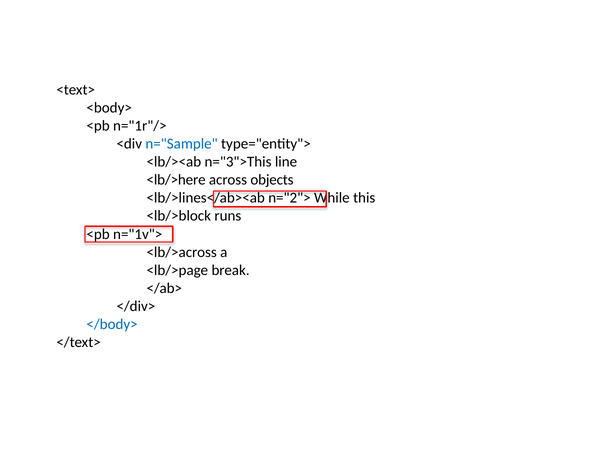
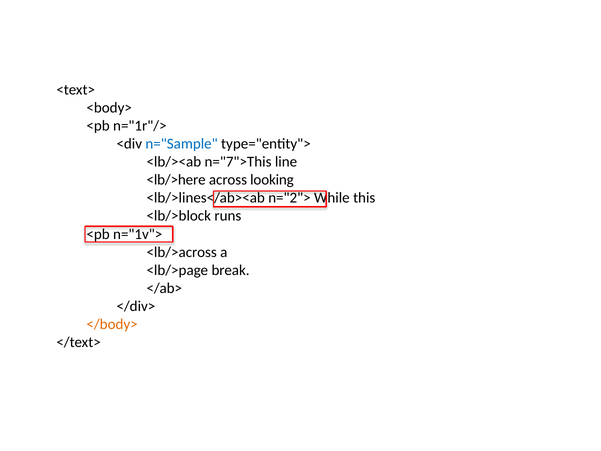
n="3">This: n="3">This -> n="7">This
objects: objects -> looking
</body> colour: blue -> orange
